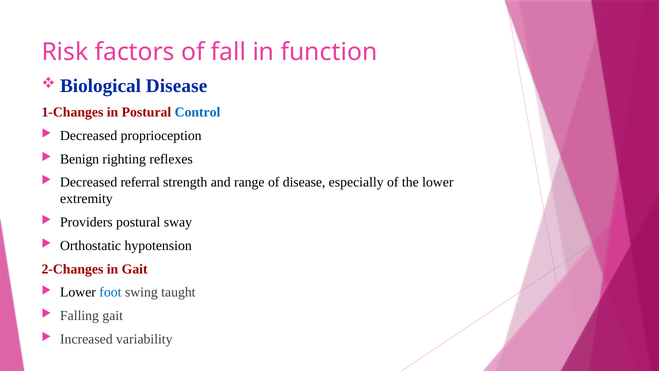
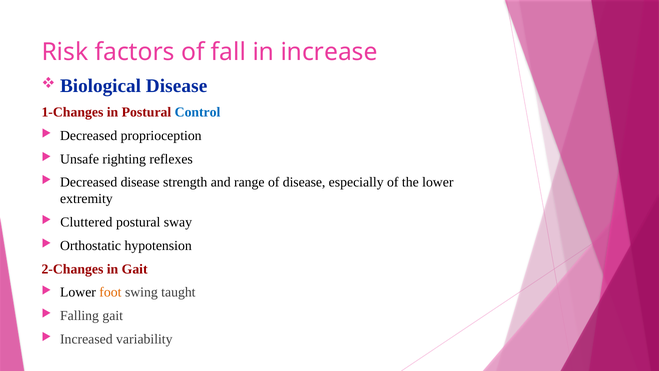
function: function -> increase
Benign: Benign -> Unsafe
Decreased referral: referral -> disease
Providers: Providers -> Cluttered
foot colour: blue -> orange
